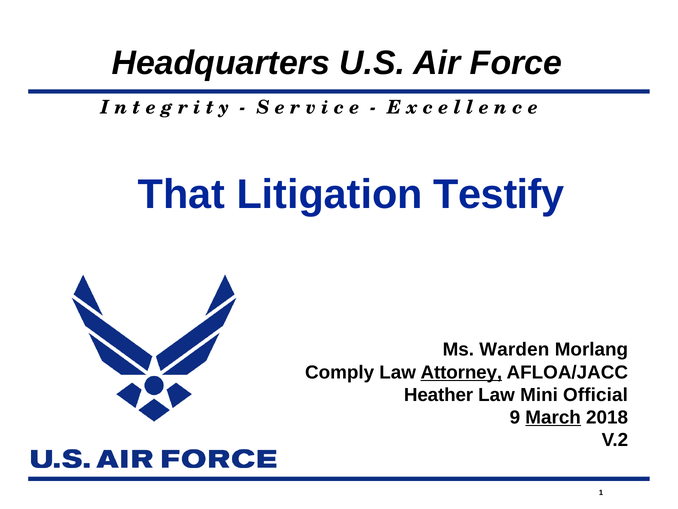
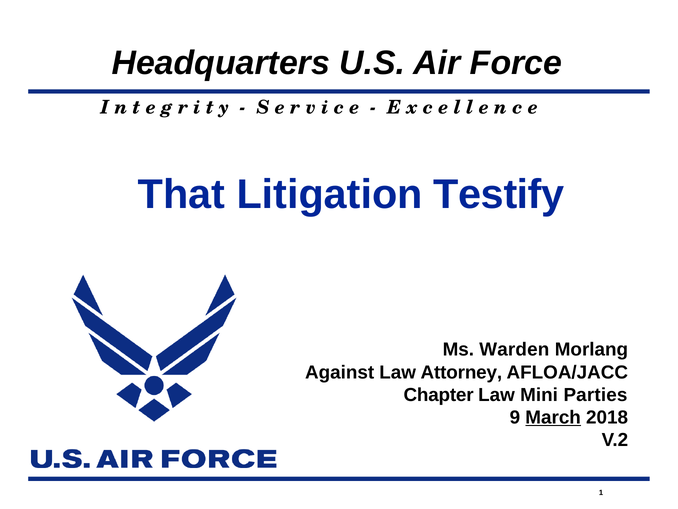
Comply: Comply -> Against
Attorney underline: present -> none
Heather: Heather -> Chapter
Official: Official -> Parties
